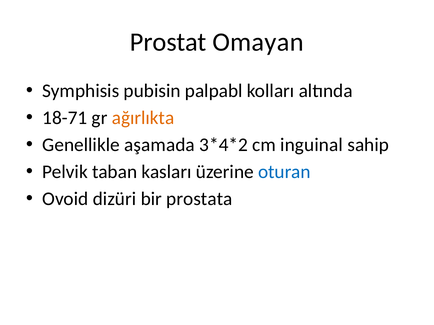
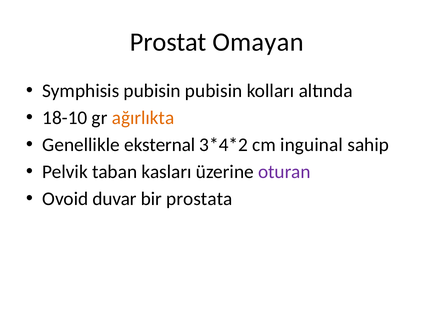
pubisin palpabl: palpabl -> pubisin
18-71: 18-71 -> 18-10
aşamada: aşamada -> eksternal
oturan colour: blue -> purple
dizüri: dizüri -> duvar
